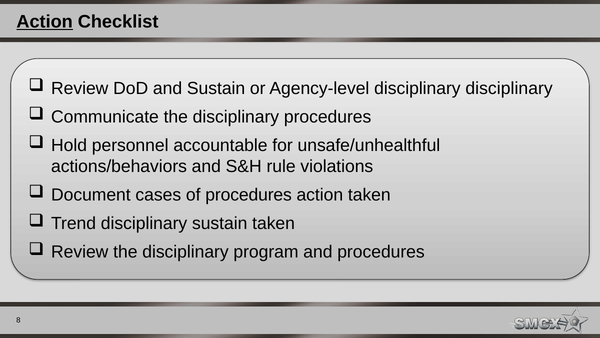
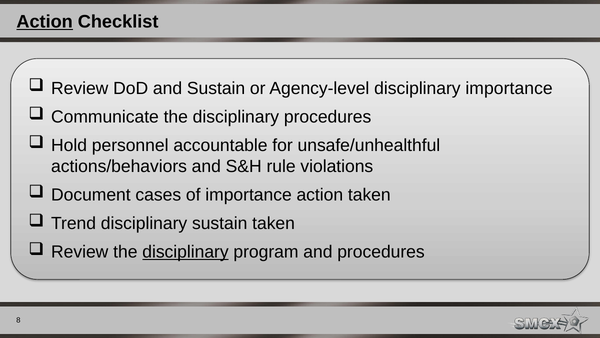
disciplinary disciplinary: disciplinary -> importance
of procedures: procedures -> importance
disciplinary at (185, 252) underline: none -> present
